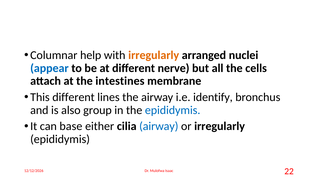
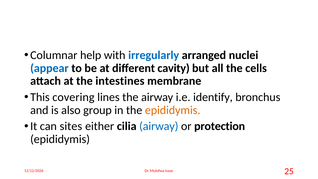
irregularly at (154, 55) colour: orange -> blue
nerve: nerve -> cavity
This different: different -> covering
epididymis at (173, 110) colour: blue -> orange
base: base -> sites
or irregularly: irregularly -> protection
22: 22 -> 25
